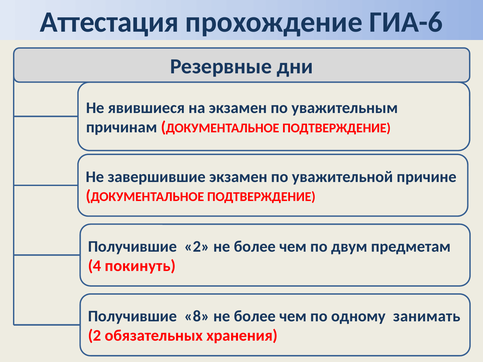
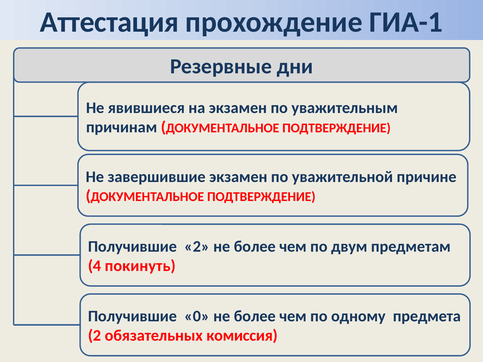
ГИА-6: ГИА-6 -> ГИА-1
8: 8 -> 0
занимать: занимать -> предмета
хранения: хранения -> комиссия
